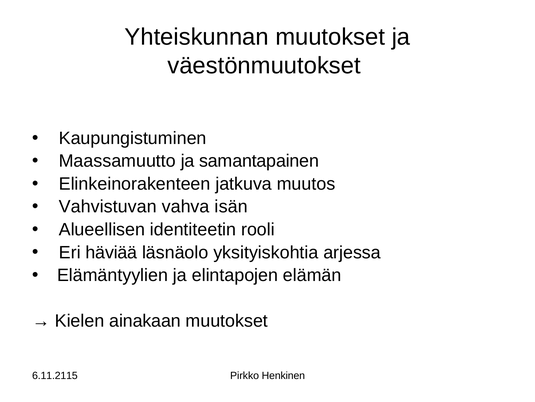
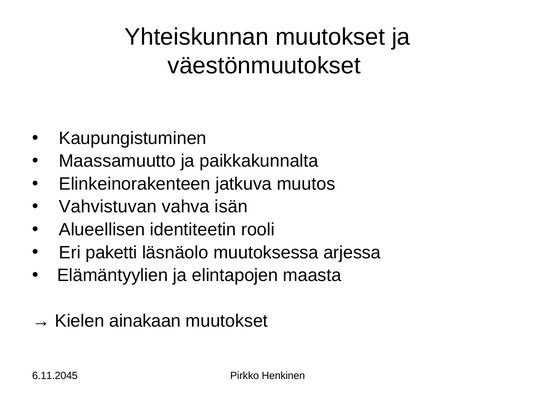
samantapainen: samantapainen -> paikkakunnalta
häviää: häviää -> paketti
yksityiskohtia: yksityiskohtia -> muutoksessa
elämän: elämän -> maasta
6.11.2115: 6.11.2115 -> 6.11.2045
